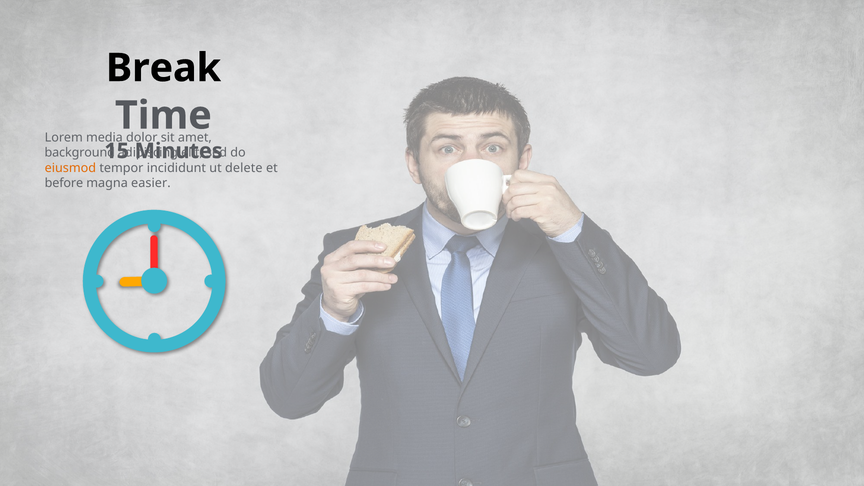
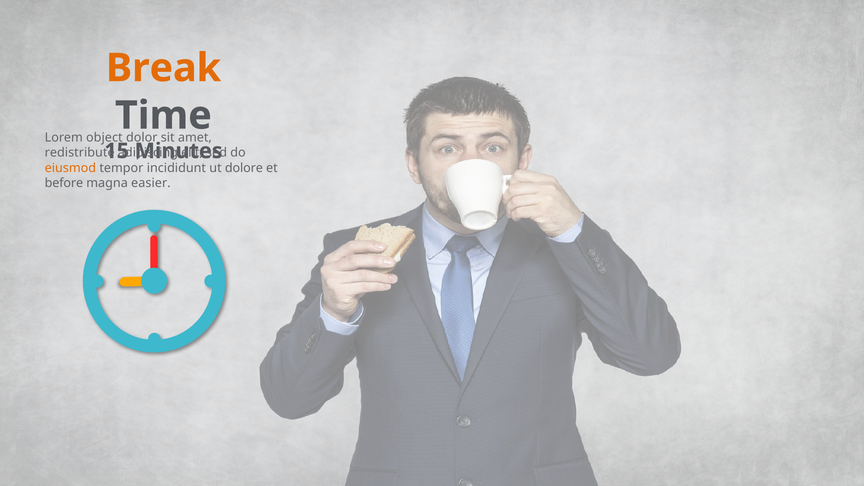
Break colour: black -> orange
media: media -> object
background: background -> redistribute
delete: delete -> dolore
